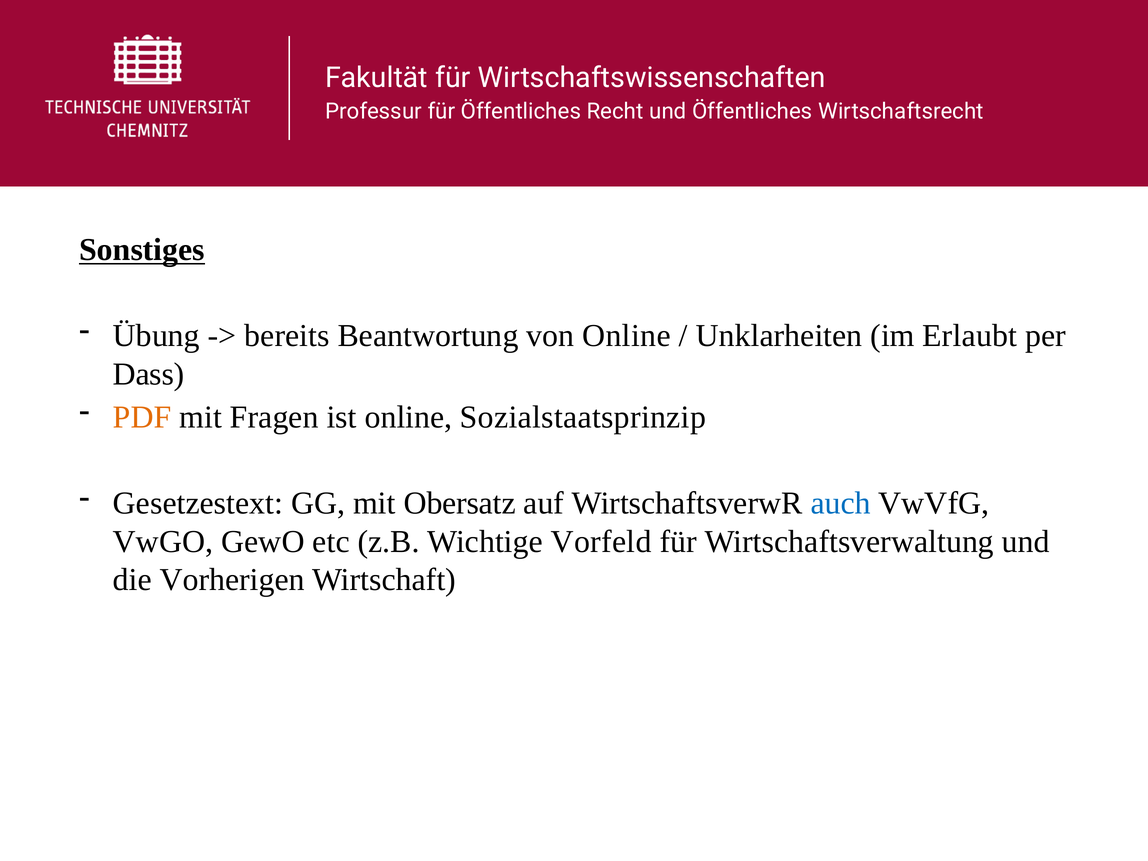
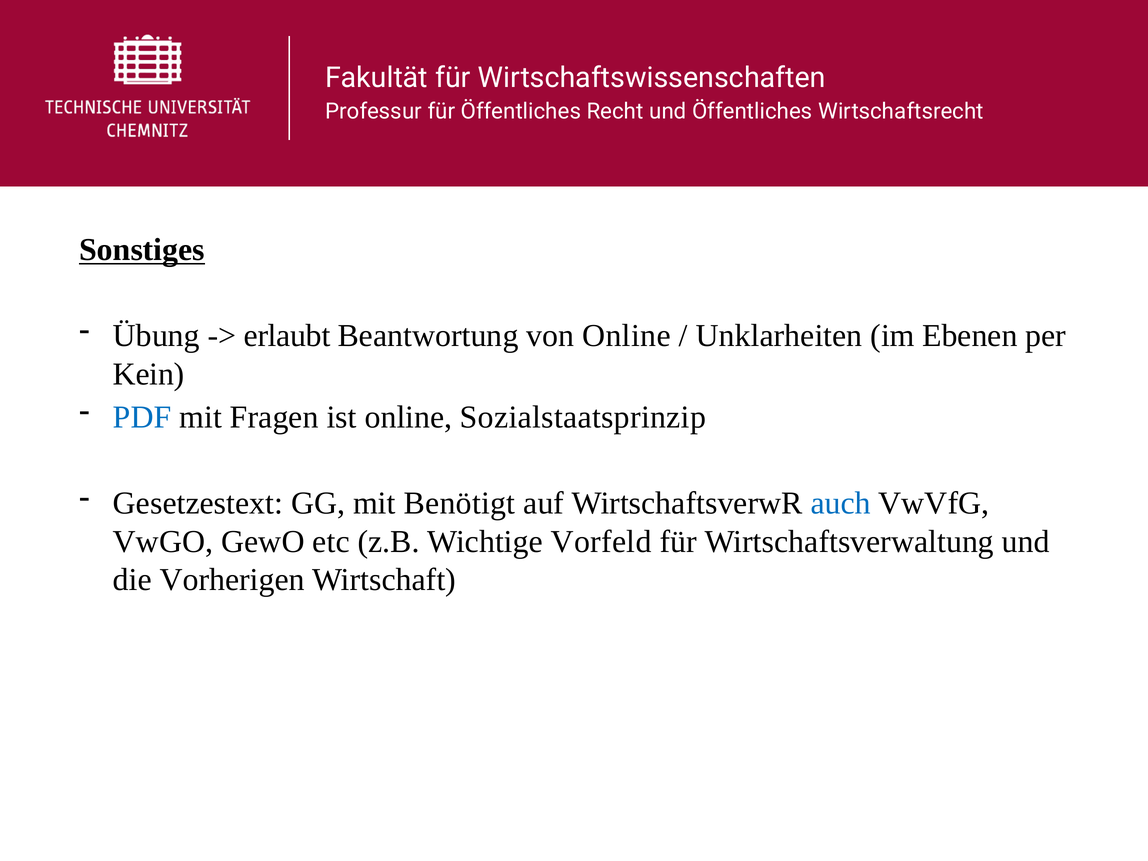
bereits: bereits -> erlaubt
Erlaubt: Erlaubt -> Ebenen
Dass: Dass -> Kein
PDF colour: orange -> blue
Obersatz: Obersatz -> Benötigt
